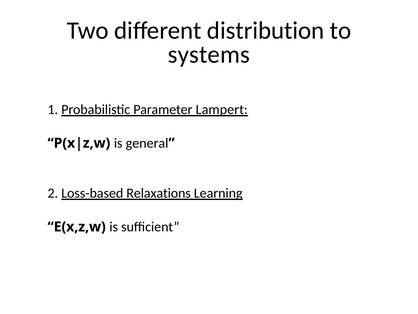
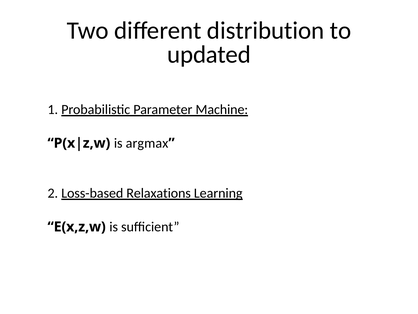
systems: systems -> updated
Lampert: Lampert -> Machine
general: general -> argmax
